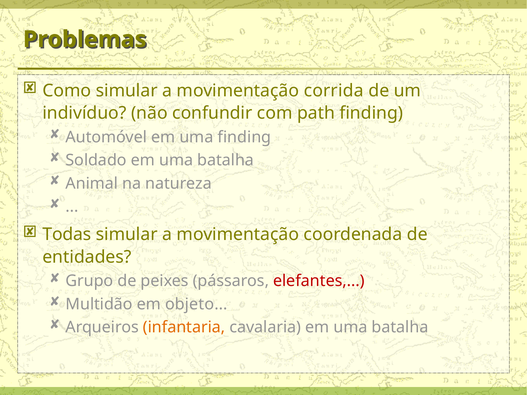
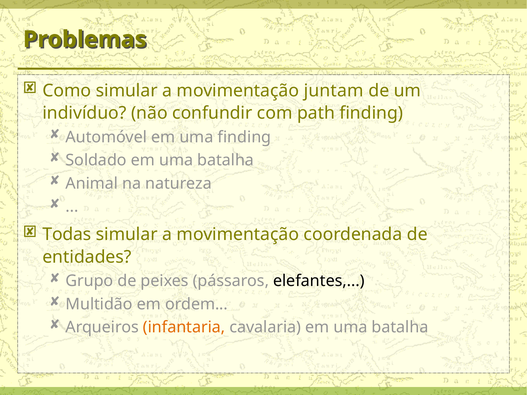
corrida: corrida -> juntam
elefantes colour: red -> black
objeto: objeto -> ordem
